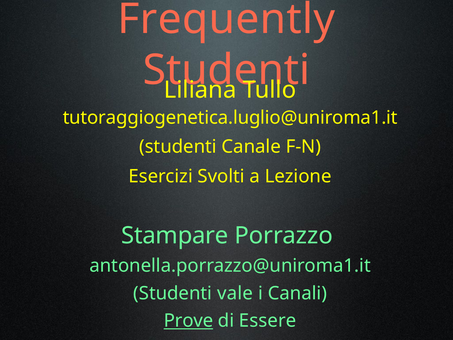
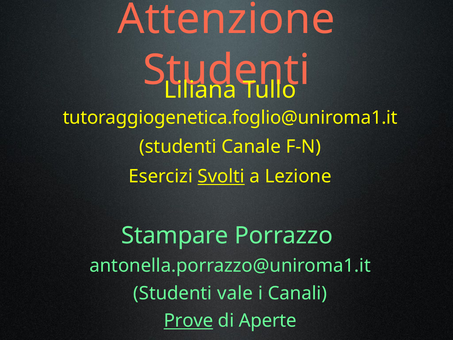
Frequently: Frequently -> Attenzione
tutoraggiogenetica.luglio@uniroma1.it: tutoraggiogenetica.luglio@uniroma1.it -> tutoraggiogenetica.foglio@uniroma1.it
Svolti underline: none -> present
Essere: Essere -> Aperte
